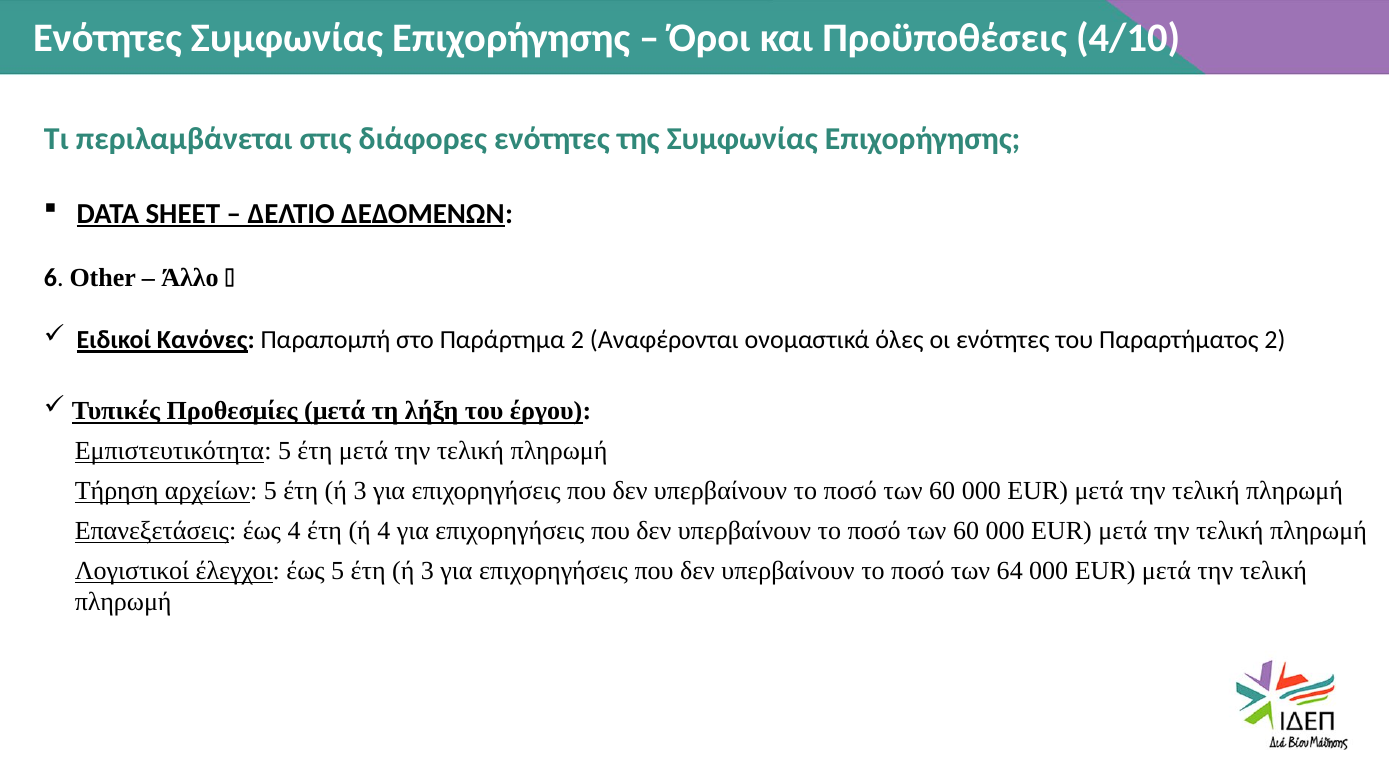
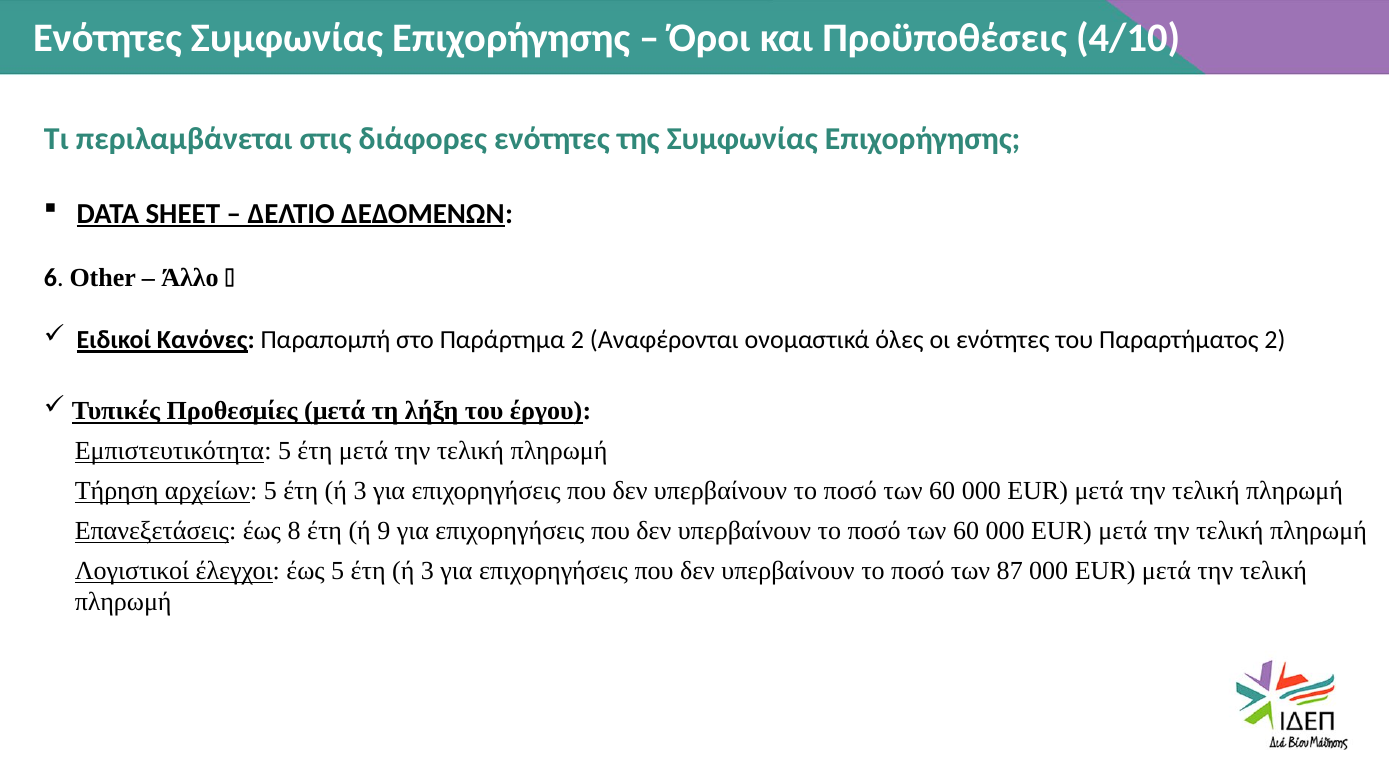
έως 4: 4 -> 8
ή 4: 4 -> 9
64: 64 -> 87
